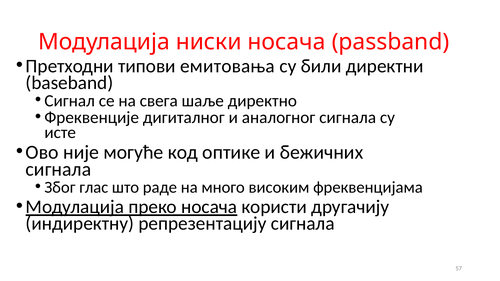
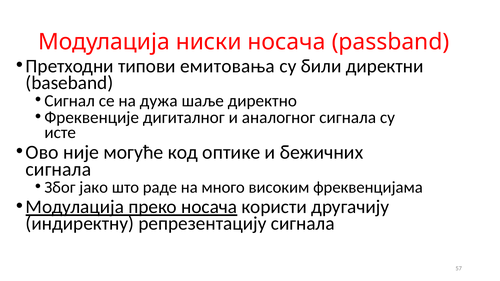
свега: свега -> дужа
глас: глас -> јако
